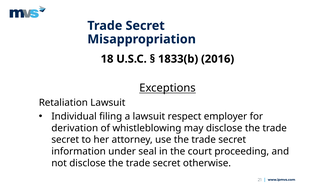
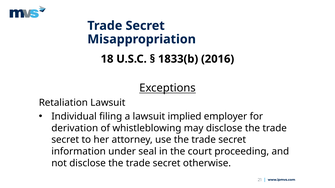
respect: respect -> implied
